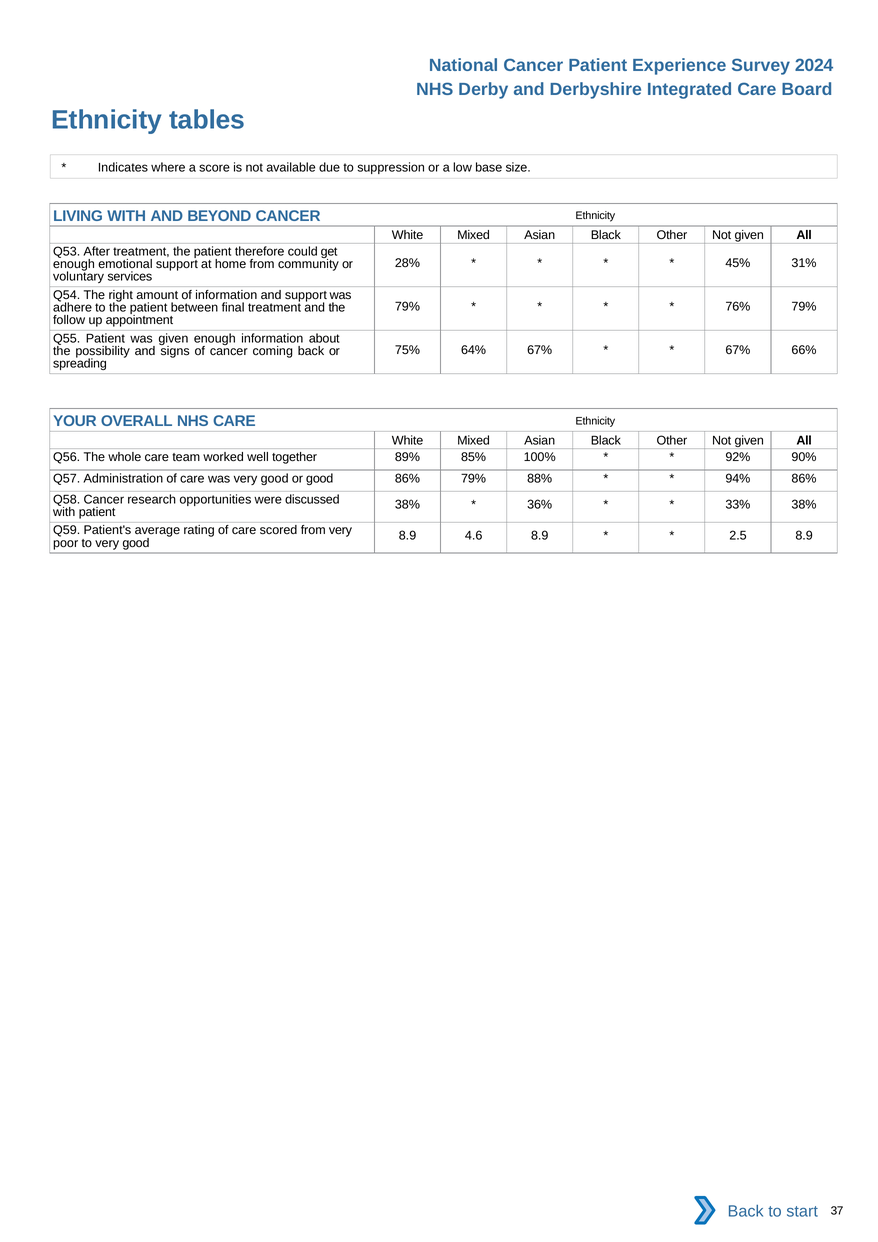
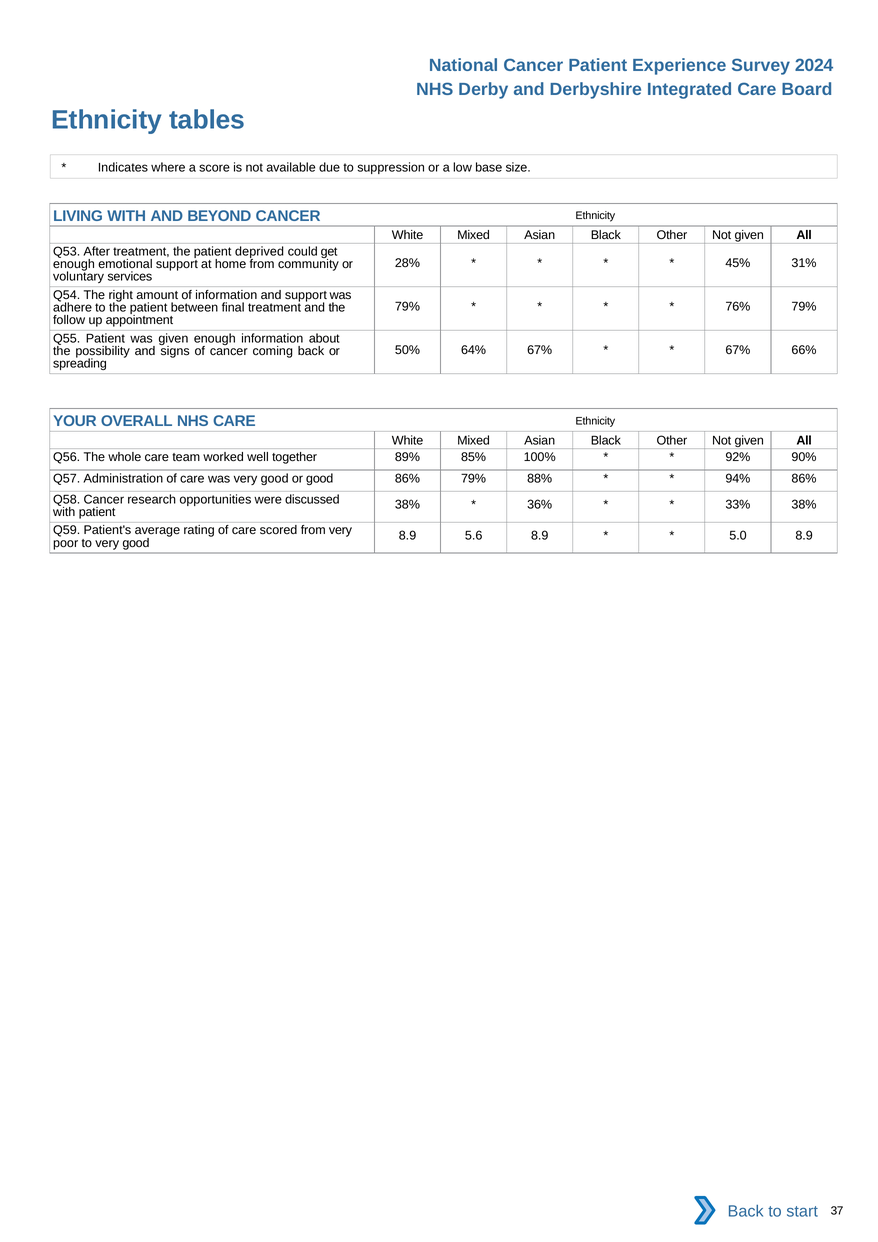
therefore: therefore -> deprived
75%: 75% -> 50%
4.6: 4.6 -> 5.6
2.5: 2.5 -> 5.0
